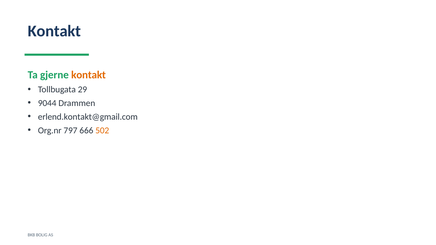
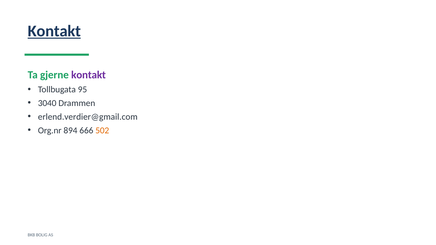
Kontakt at (54, 31) underline: none -> present
kontakt at (89, 75) colour: orange -> purple
29: 29 -> 95
9044: 9044 -> 3040
erlend.kontakt@gmail.com: erlend.kontakt@gmail.com -> erlend.verdier@gmail.com
797: 797 -> 894
